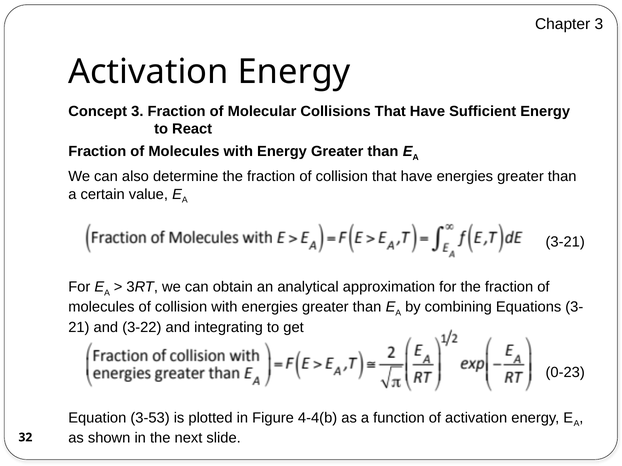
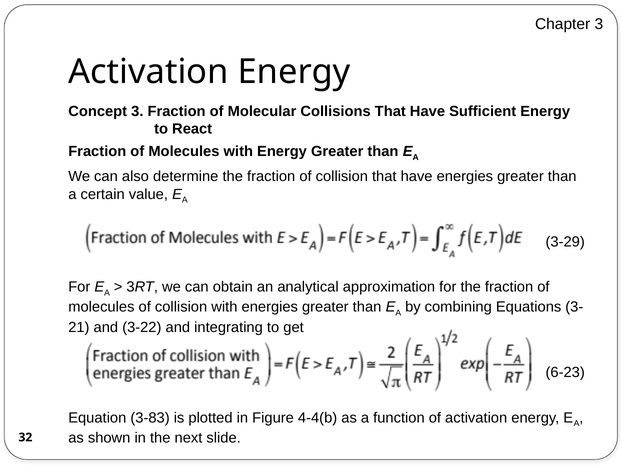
3-21: 3-21 -> 3-29
0-23: 0-23 -> 6-23
3-53: 3-53 -> 3-83
